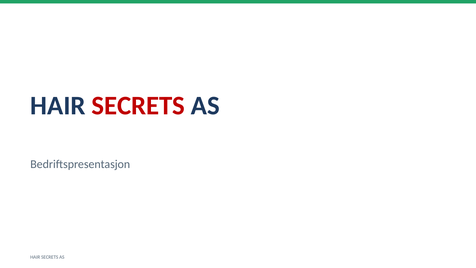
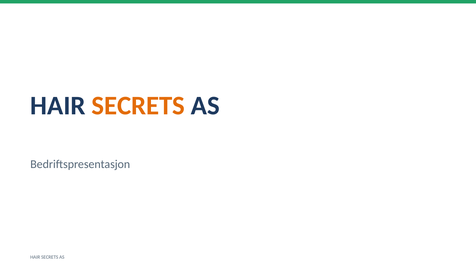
SECRETS at (138, 106) colour: red -> orange
